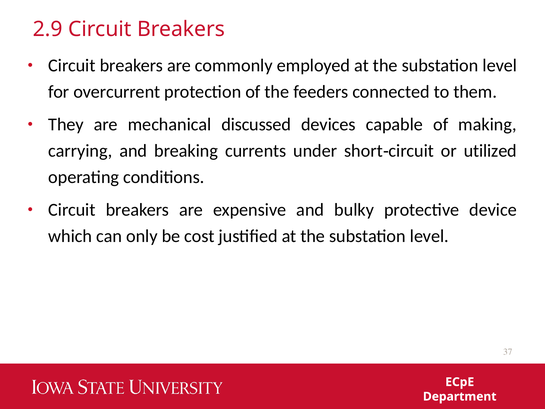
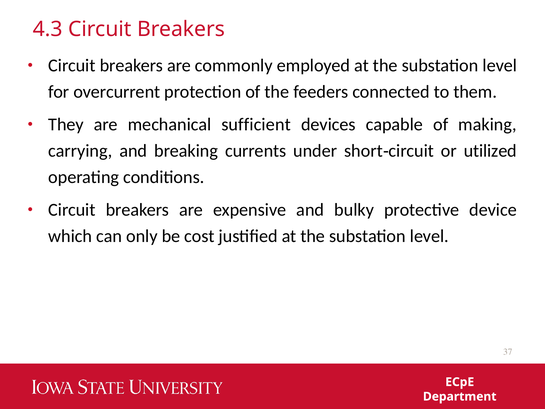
2.9: 2.9 -> 4.3
discussed: discussed -> sufficient
